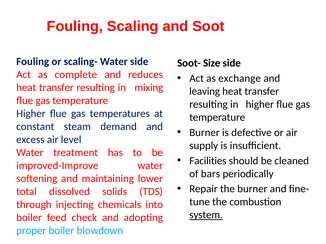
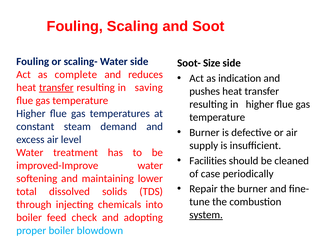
exchange: exchange -> indication
transfer at (56, 88) underline: none -> present
mixing: mixing -> saving
leaving: leaving -> pushes
bars: bars -> case
